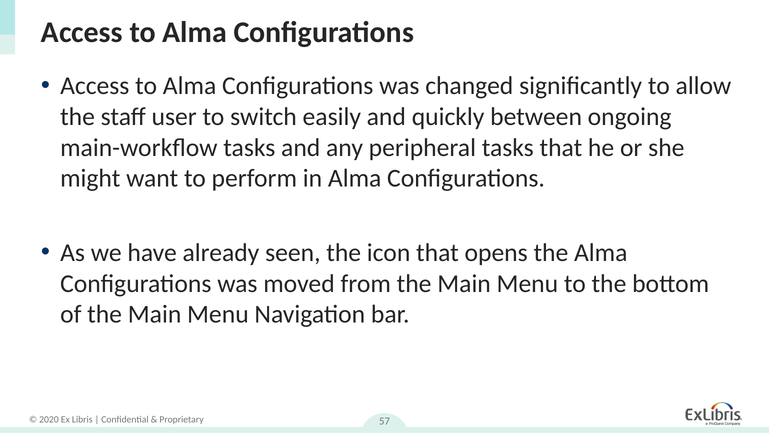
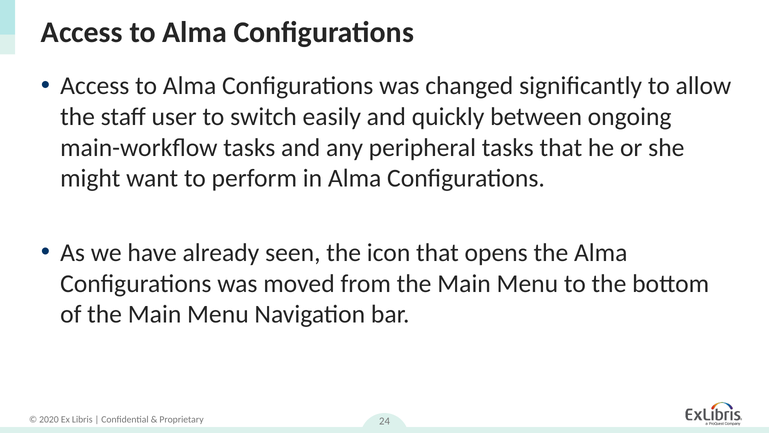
57: 57 -> 24
